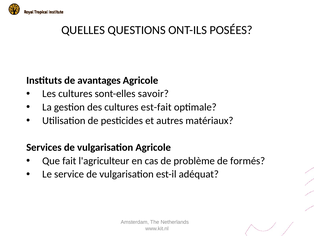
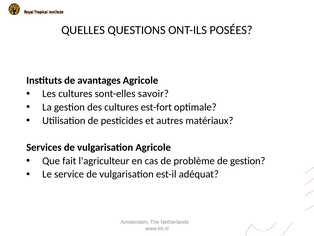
est-fait: est-fait -> est-fort
de formés: formés -> gestion
